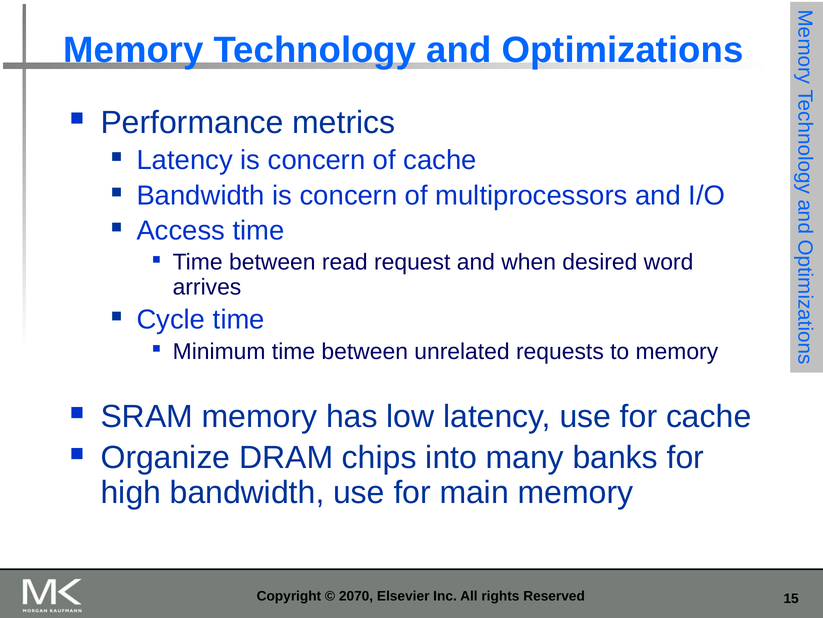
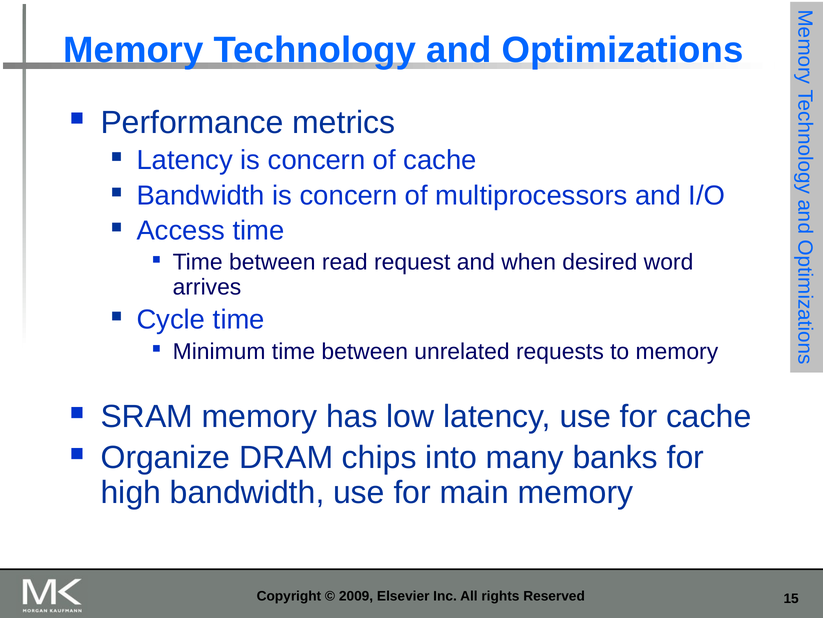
2070: 2070 -> 2009
